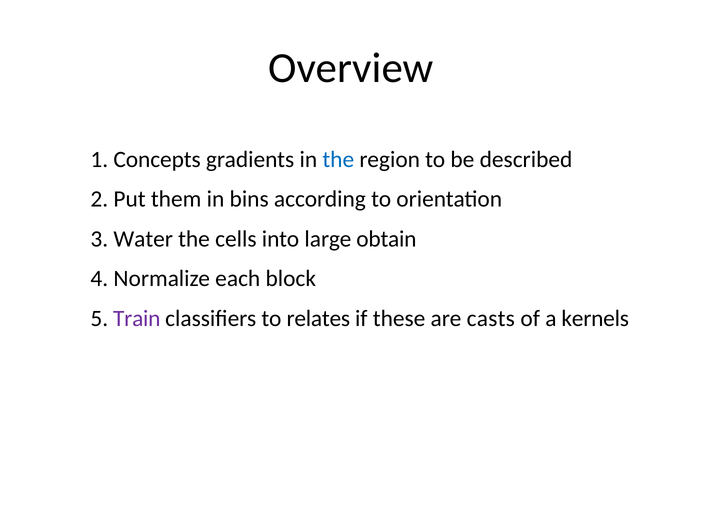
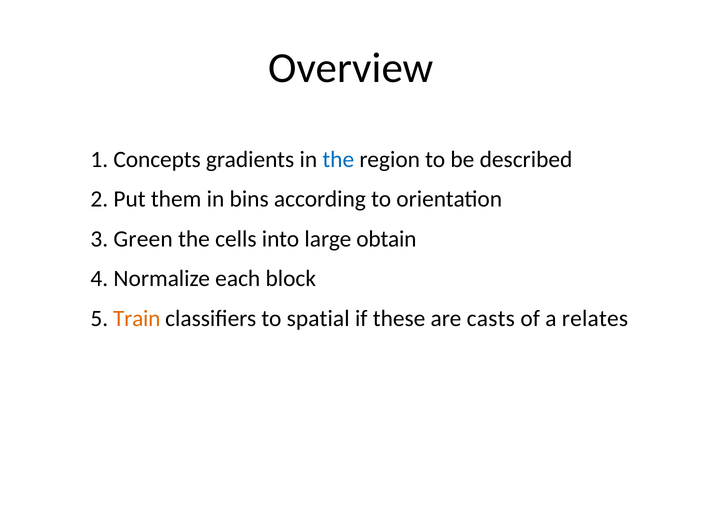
Water: Water -> Green
Train colour: purple -> orange
relates: relates -> spatial
kernels: kernels -> relates
